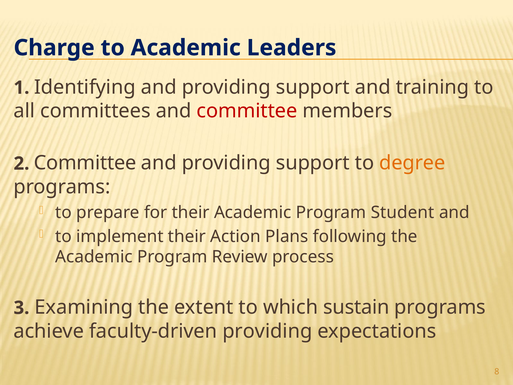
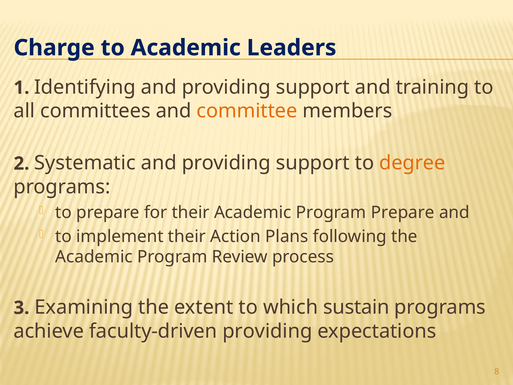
committee at (247, 111) colour: red -> orange
2 Committee: Committee -> Systematic
Program Student: Student -> Prepare
